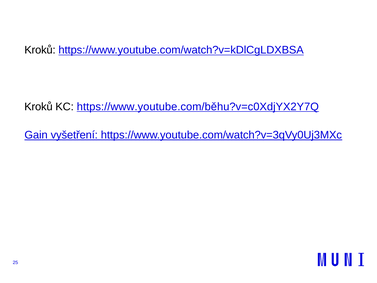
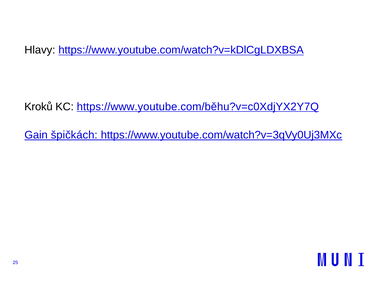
Kroků at (40, 50): Kroků -> Hlavy
vyšetření: vyšetření -> špičkách
